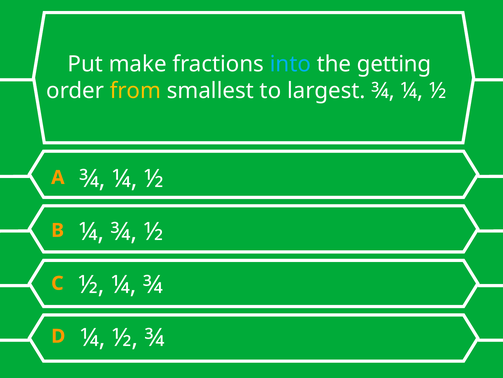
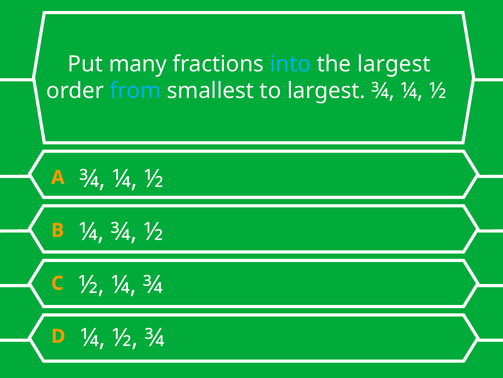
make: make -> many
the getting: getting -> largest
from colour: yellow -> light blue
